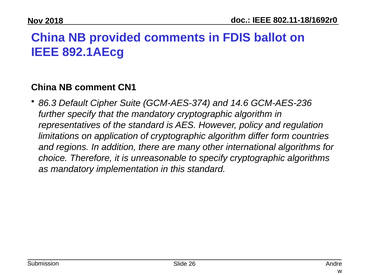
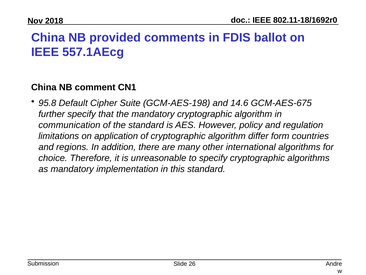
892.1AEcg: 892.1AEcg -> 557.1AEcg
86.3: 86.3 -> 95.8
GCM-AES-374: GCM-AES-374 -> GCM-AES-198
GCM-AES-236: GCM-AES-236 -> GCM-AES-675
representatives: representatives -> communication
